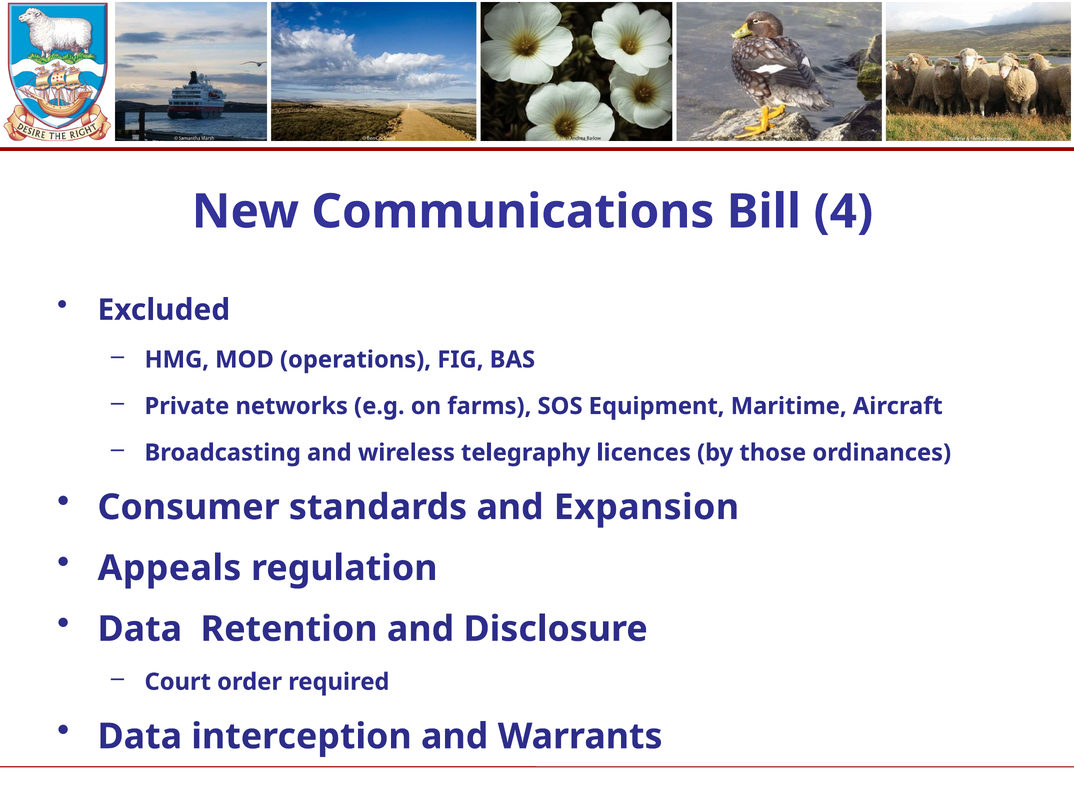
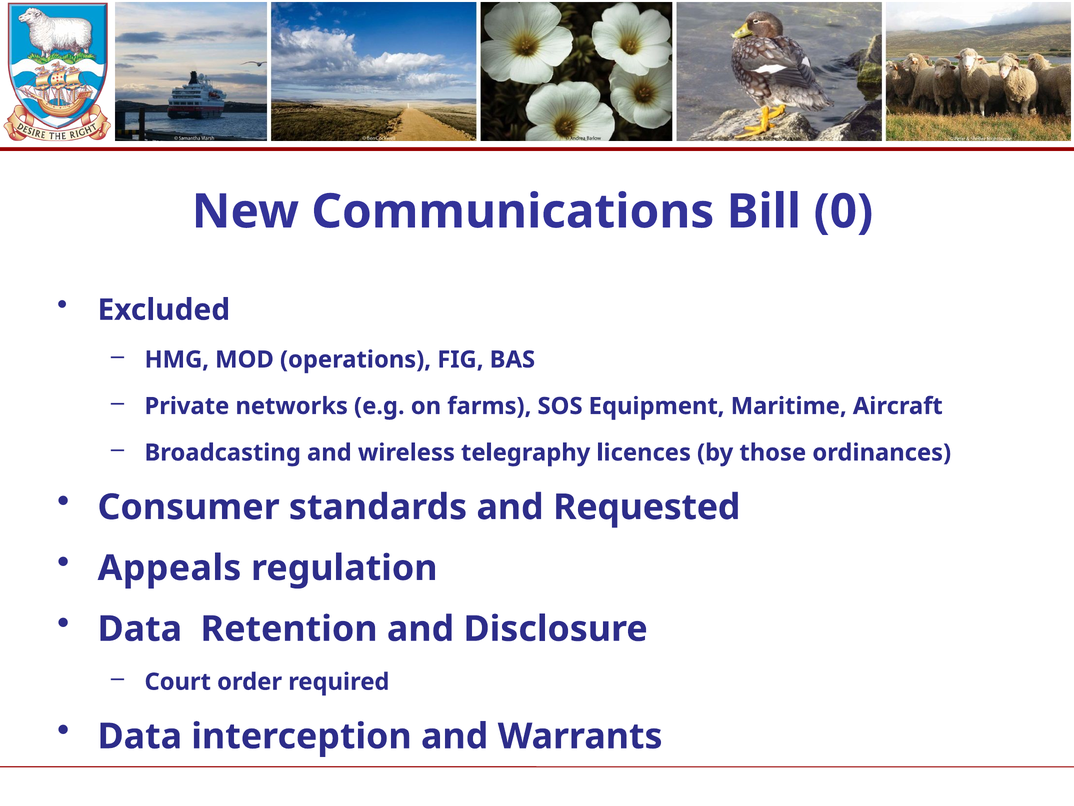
4: 4 -> 0
Expansion: Expansion -> Requested
